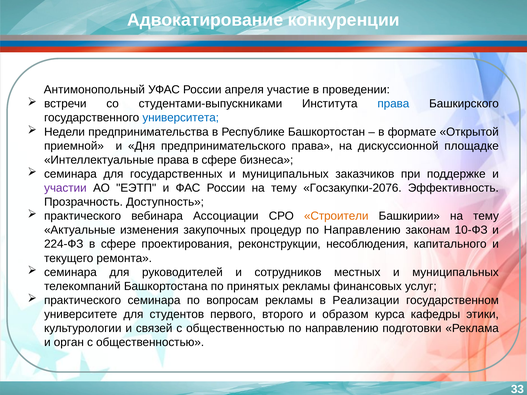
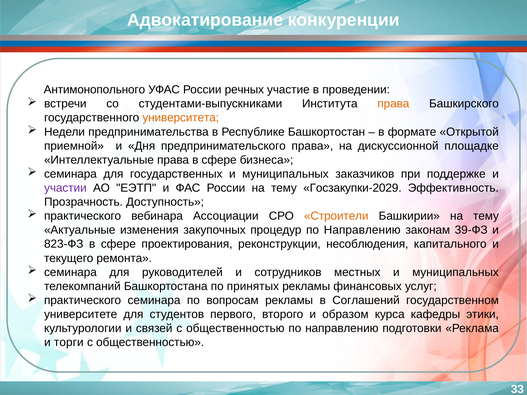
Антимонопольный: Антимонопольный -> Антимонопольного
апреля: апреля -> речных
права at (393, 104) colour: blue -> orange
университета colour: blue -> orange
Госзакупки-2076: Госзакупки-2076 -> Госзакупки-2029
10-ФЗ: 10-ФЗ -> 39-ФЗ
224-ФЗ: 224-ФЗ -> 823-ФЗ
Реализации: Реализации -> Соглашений
орган: орган -> торги
